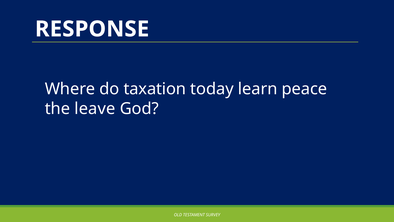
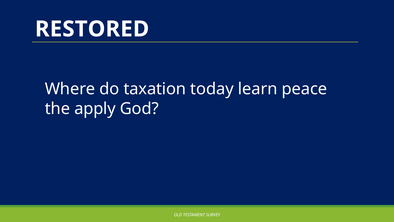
RESPONSE: RESPONSE -> RESTORED
leave: leave -> apply
